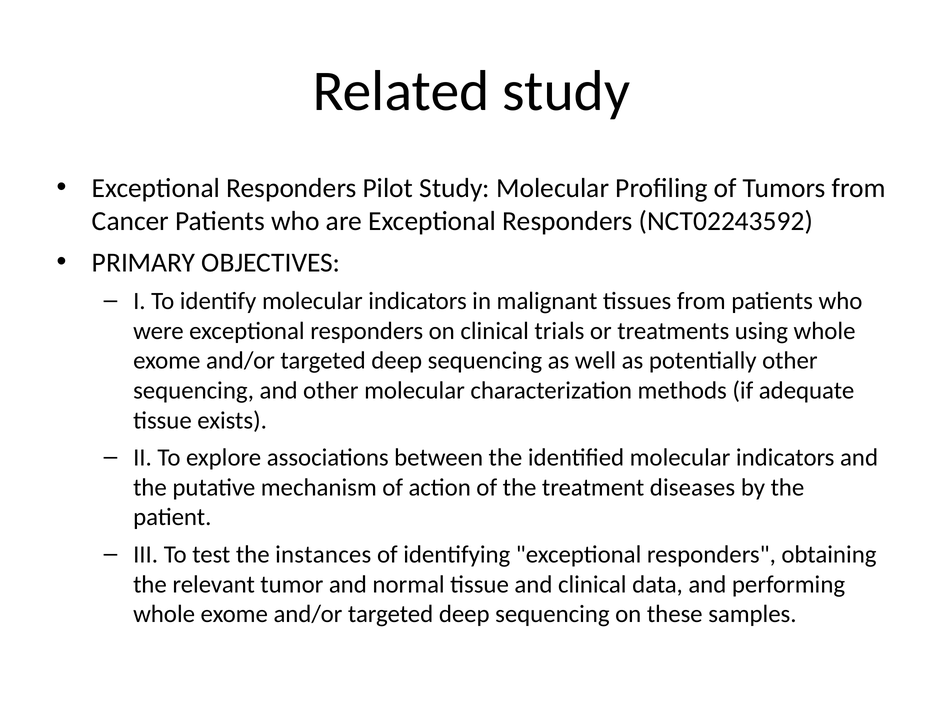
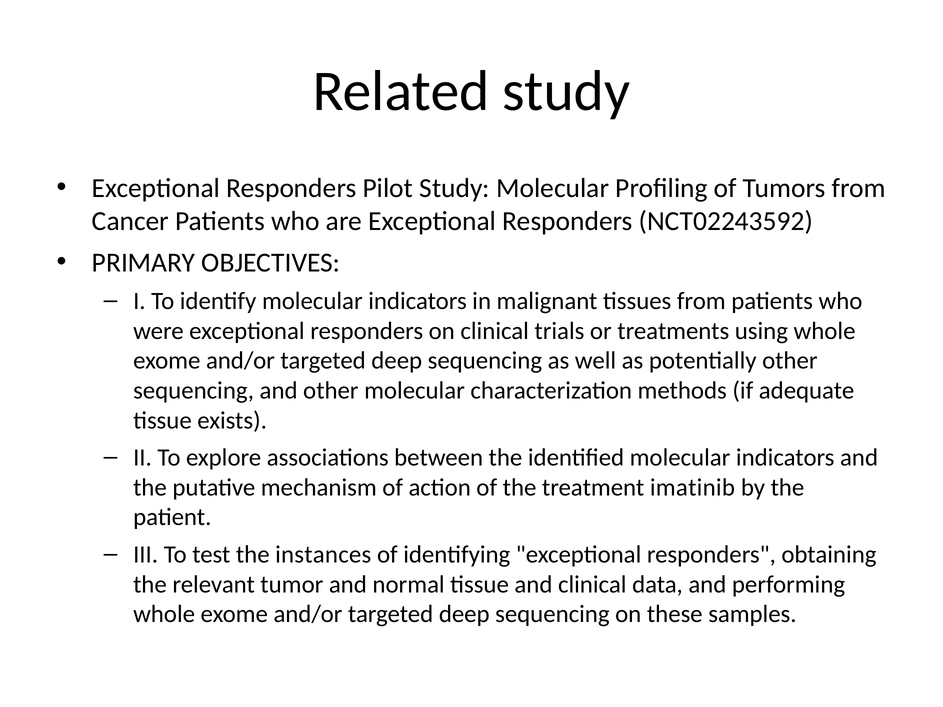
diseases: diseases -> imatinib
